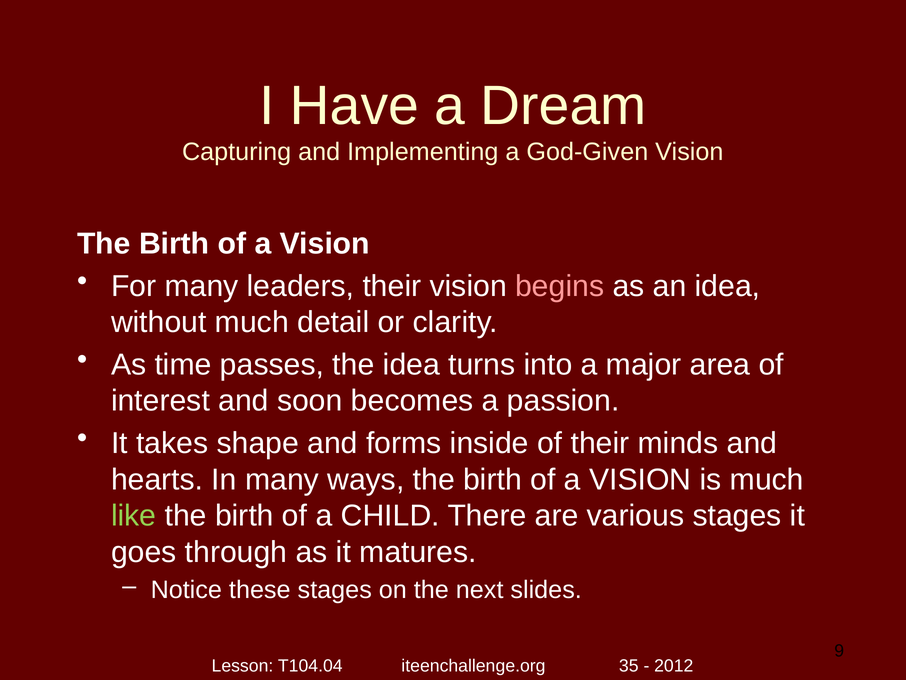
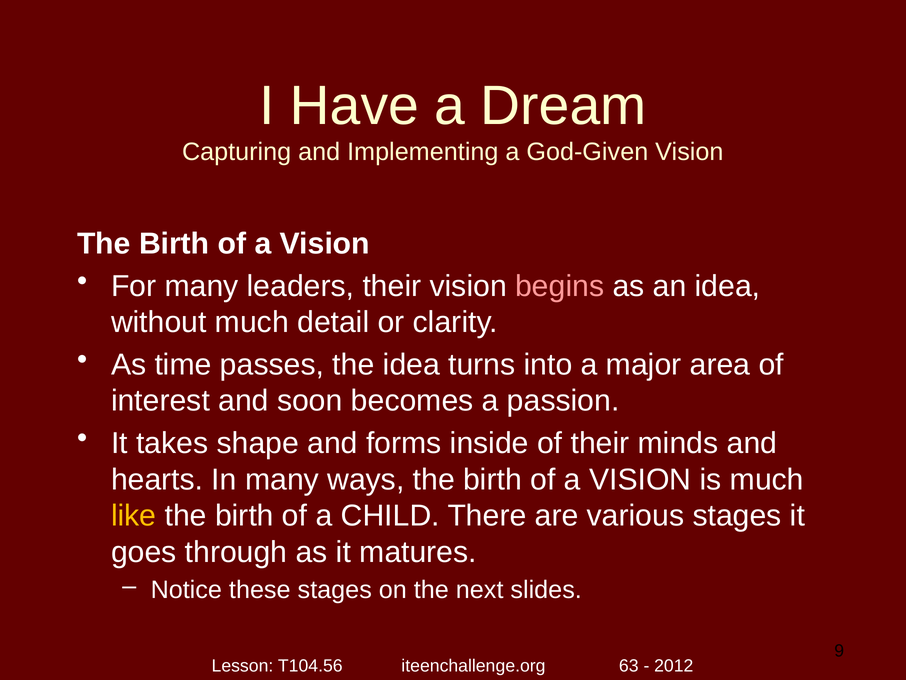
like colour: light green -> yellow
T104.04: T104.04 -> T104.56
35: 35 -> 63
